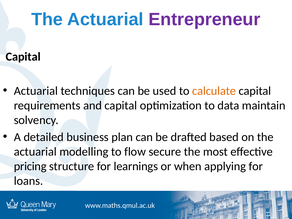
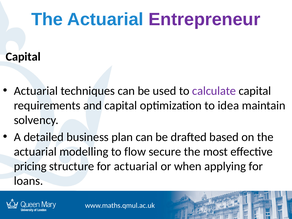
calculate colour: orange -> purple
data: data -> idea
for learnings: learnings -> actuarial
